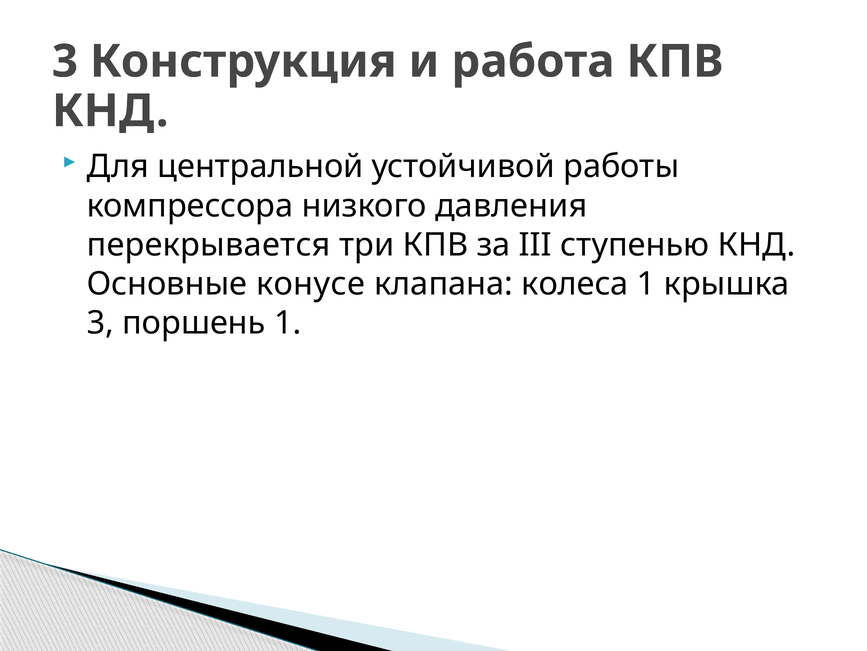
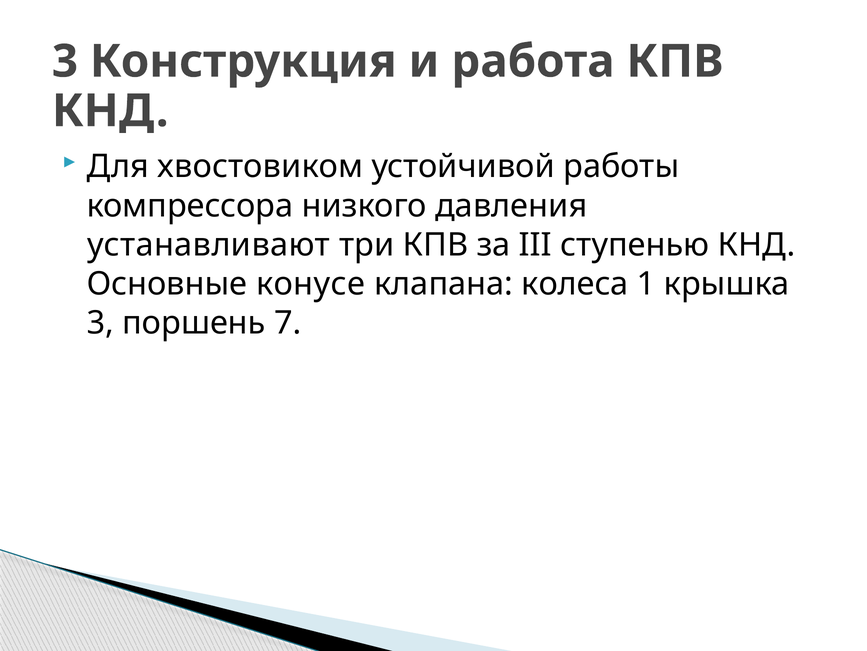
центральной: центральной -> хвостовиком
перекрывается: перекрывается -> устанавливают
поршень 1: 1 -> 7
